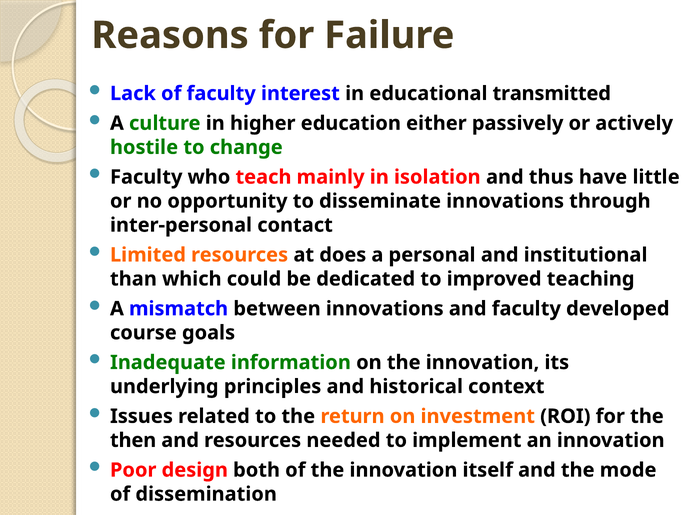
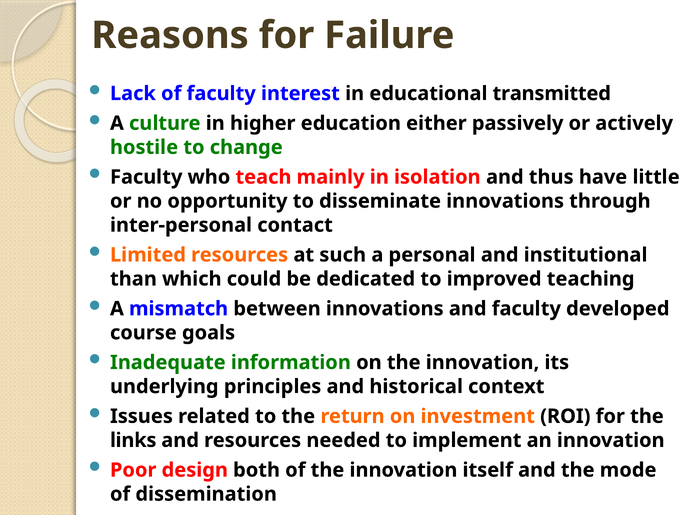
does: does -> such
then: then -> links
